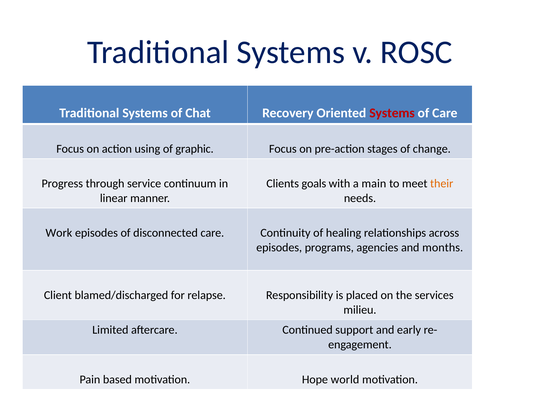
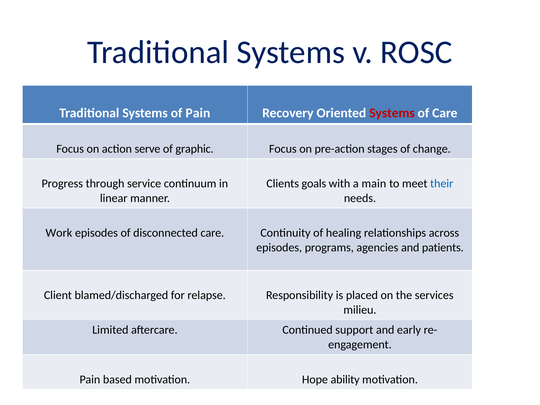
of Chat: Chat -> Pain
using: using -> serve
their colour: orange -> blue
months: months -> patients
world: world -> ability
